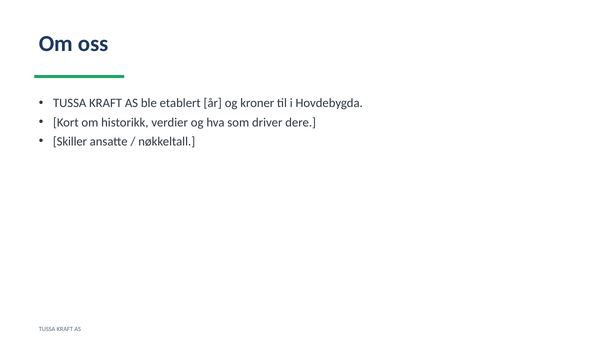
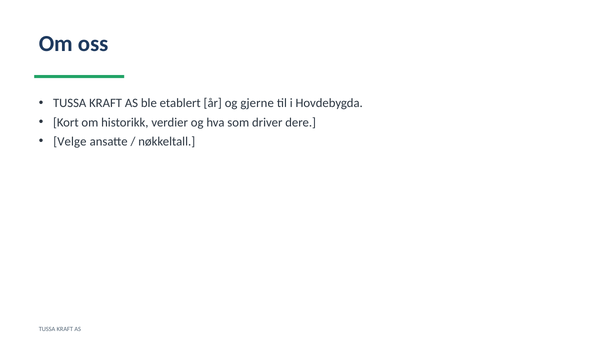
kroner: kroner -> gjerne
Skiller: Skiller -> Velge
